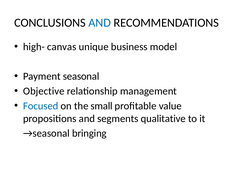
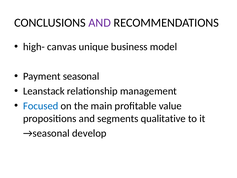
AND at (100, 23) colour: blue -> purple
Objective: Objective -> Leanstack
small: small -> main
bringing: bringing -> develop
